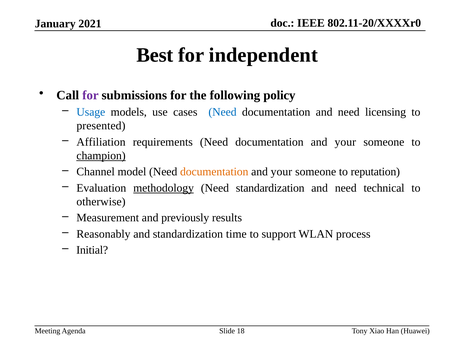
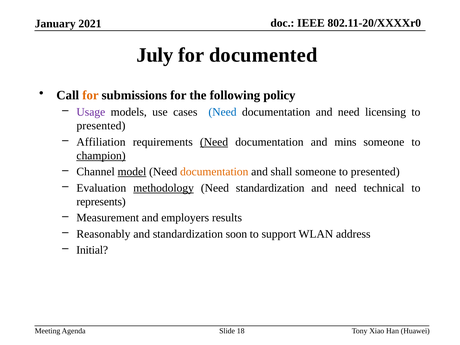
Best: Best -> July
independent: independent -> documented
for at (90, 95) colour: purple -> orange
Usage colour: blue -> purple
Need at (214, 142) underline: none -> present
your at (345, 142): your -> mins
model underline: none -> present
your at (281, 172): your -> shall
someone to reputation: reputation -> presented
otherwise: otherwise -> represents
previously: previously -> employers
time: time -> soon
process: process -> address
